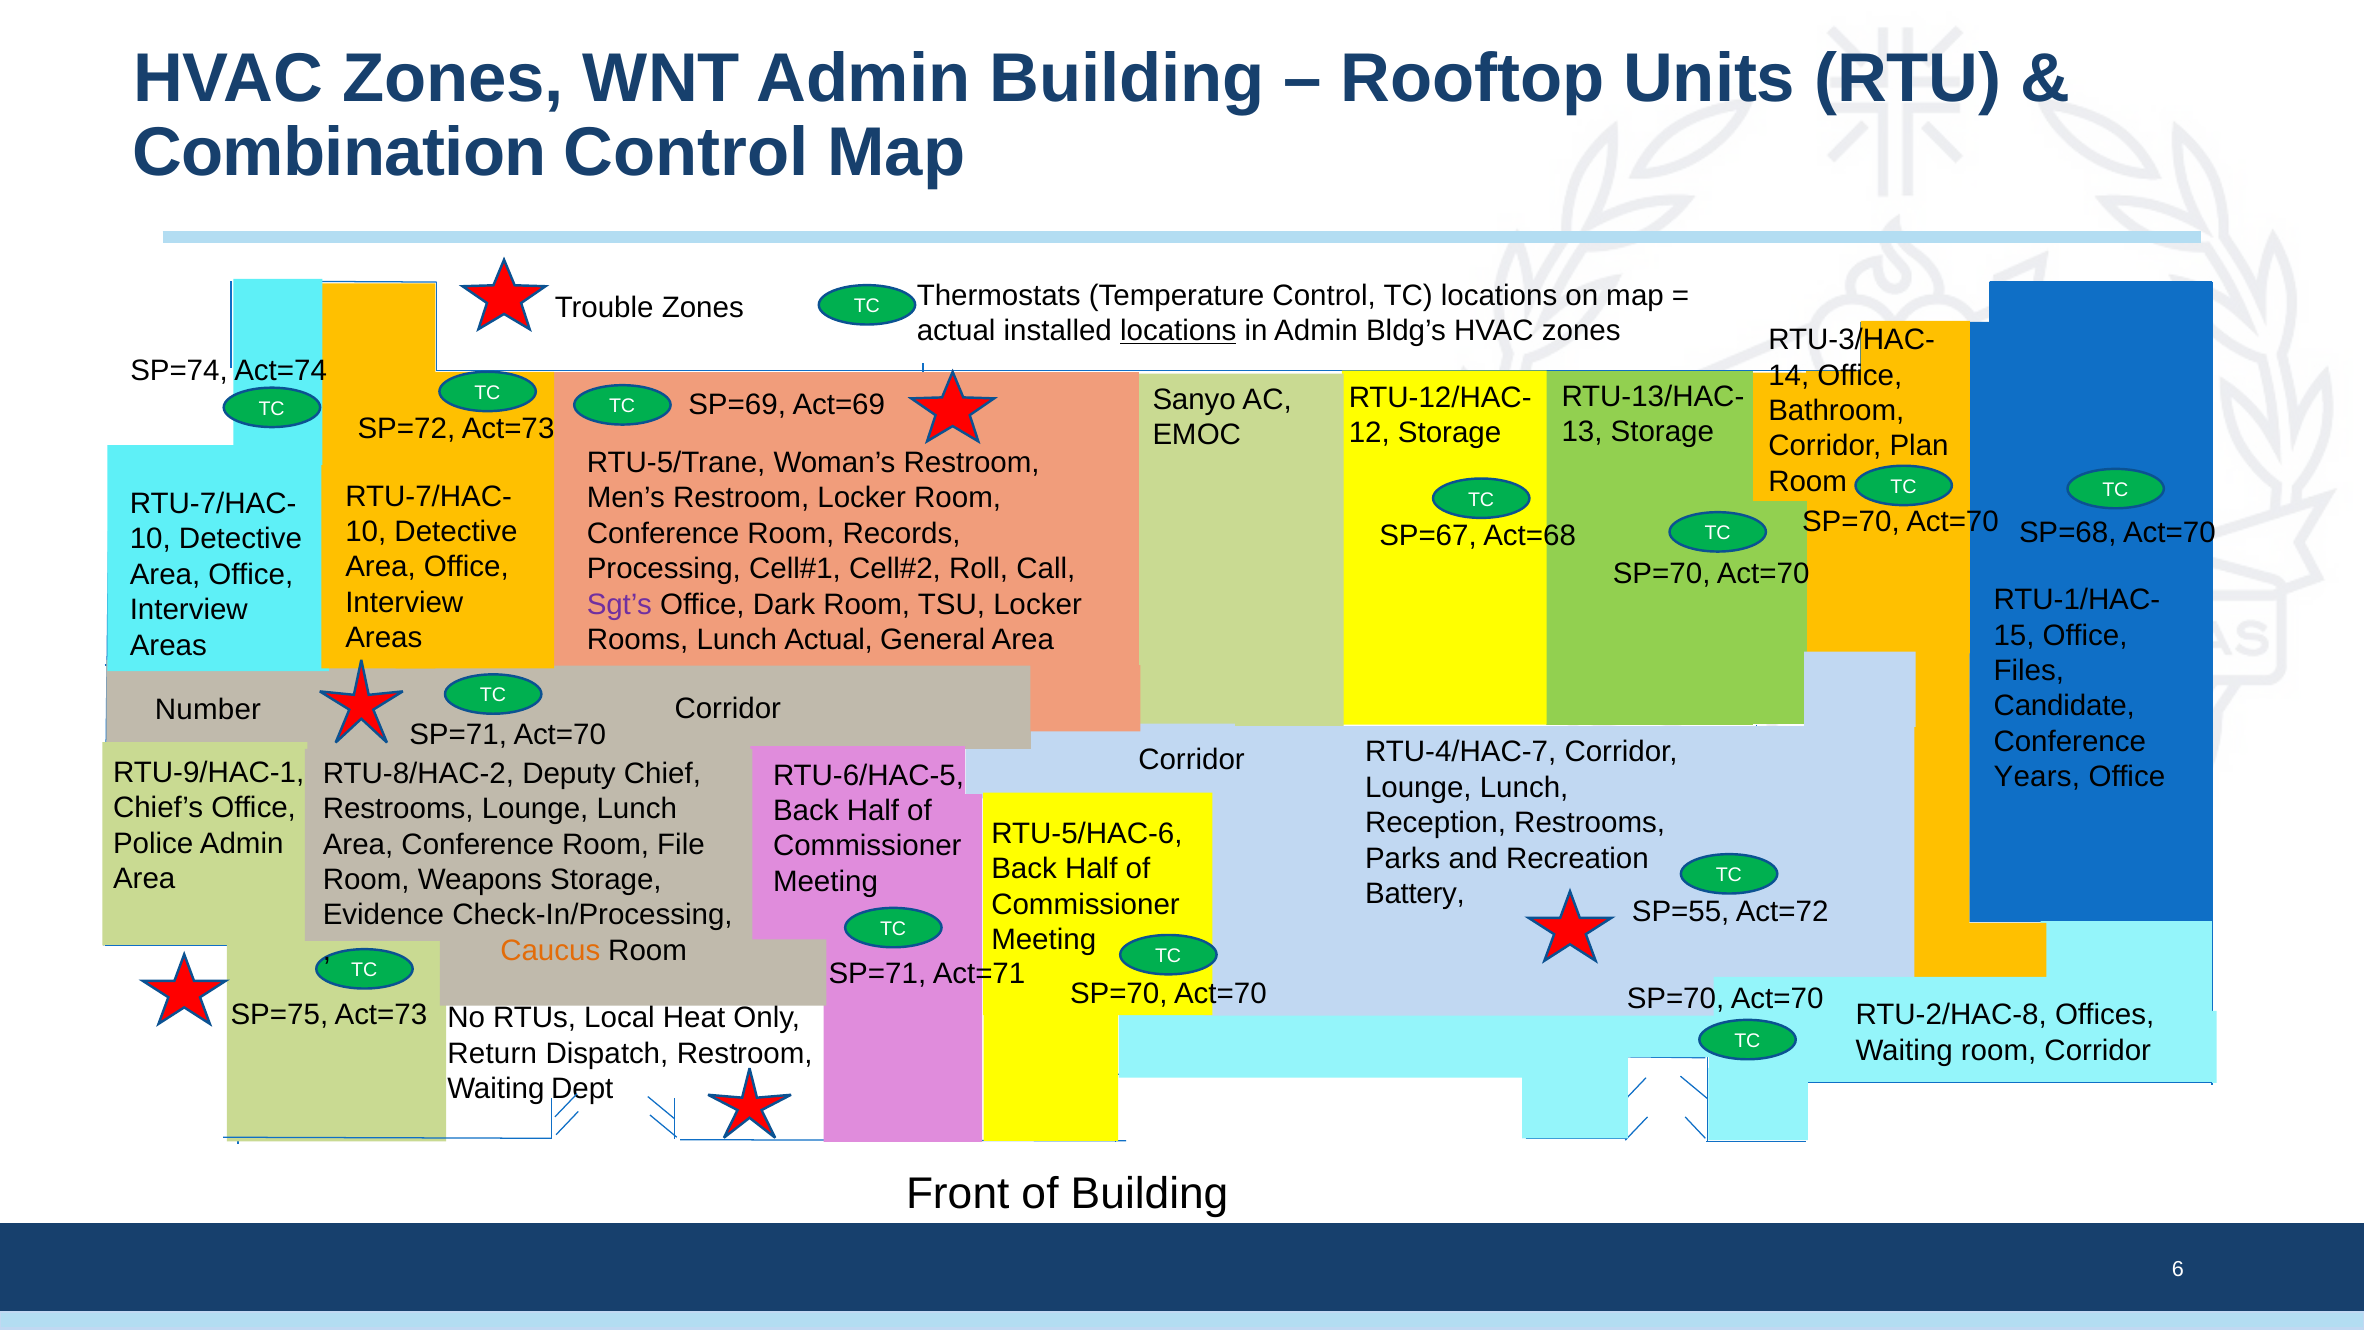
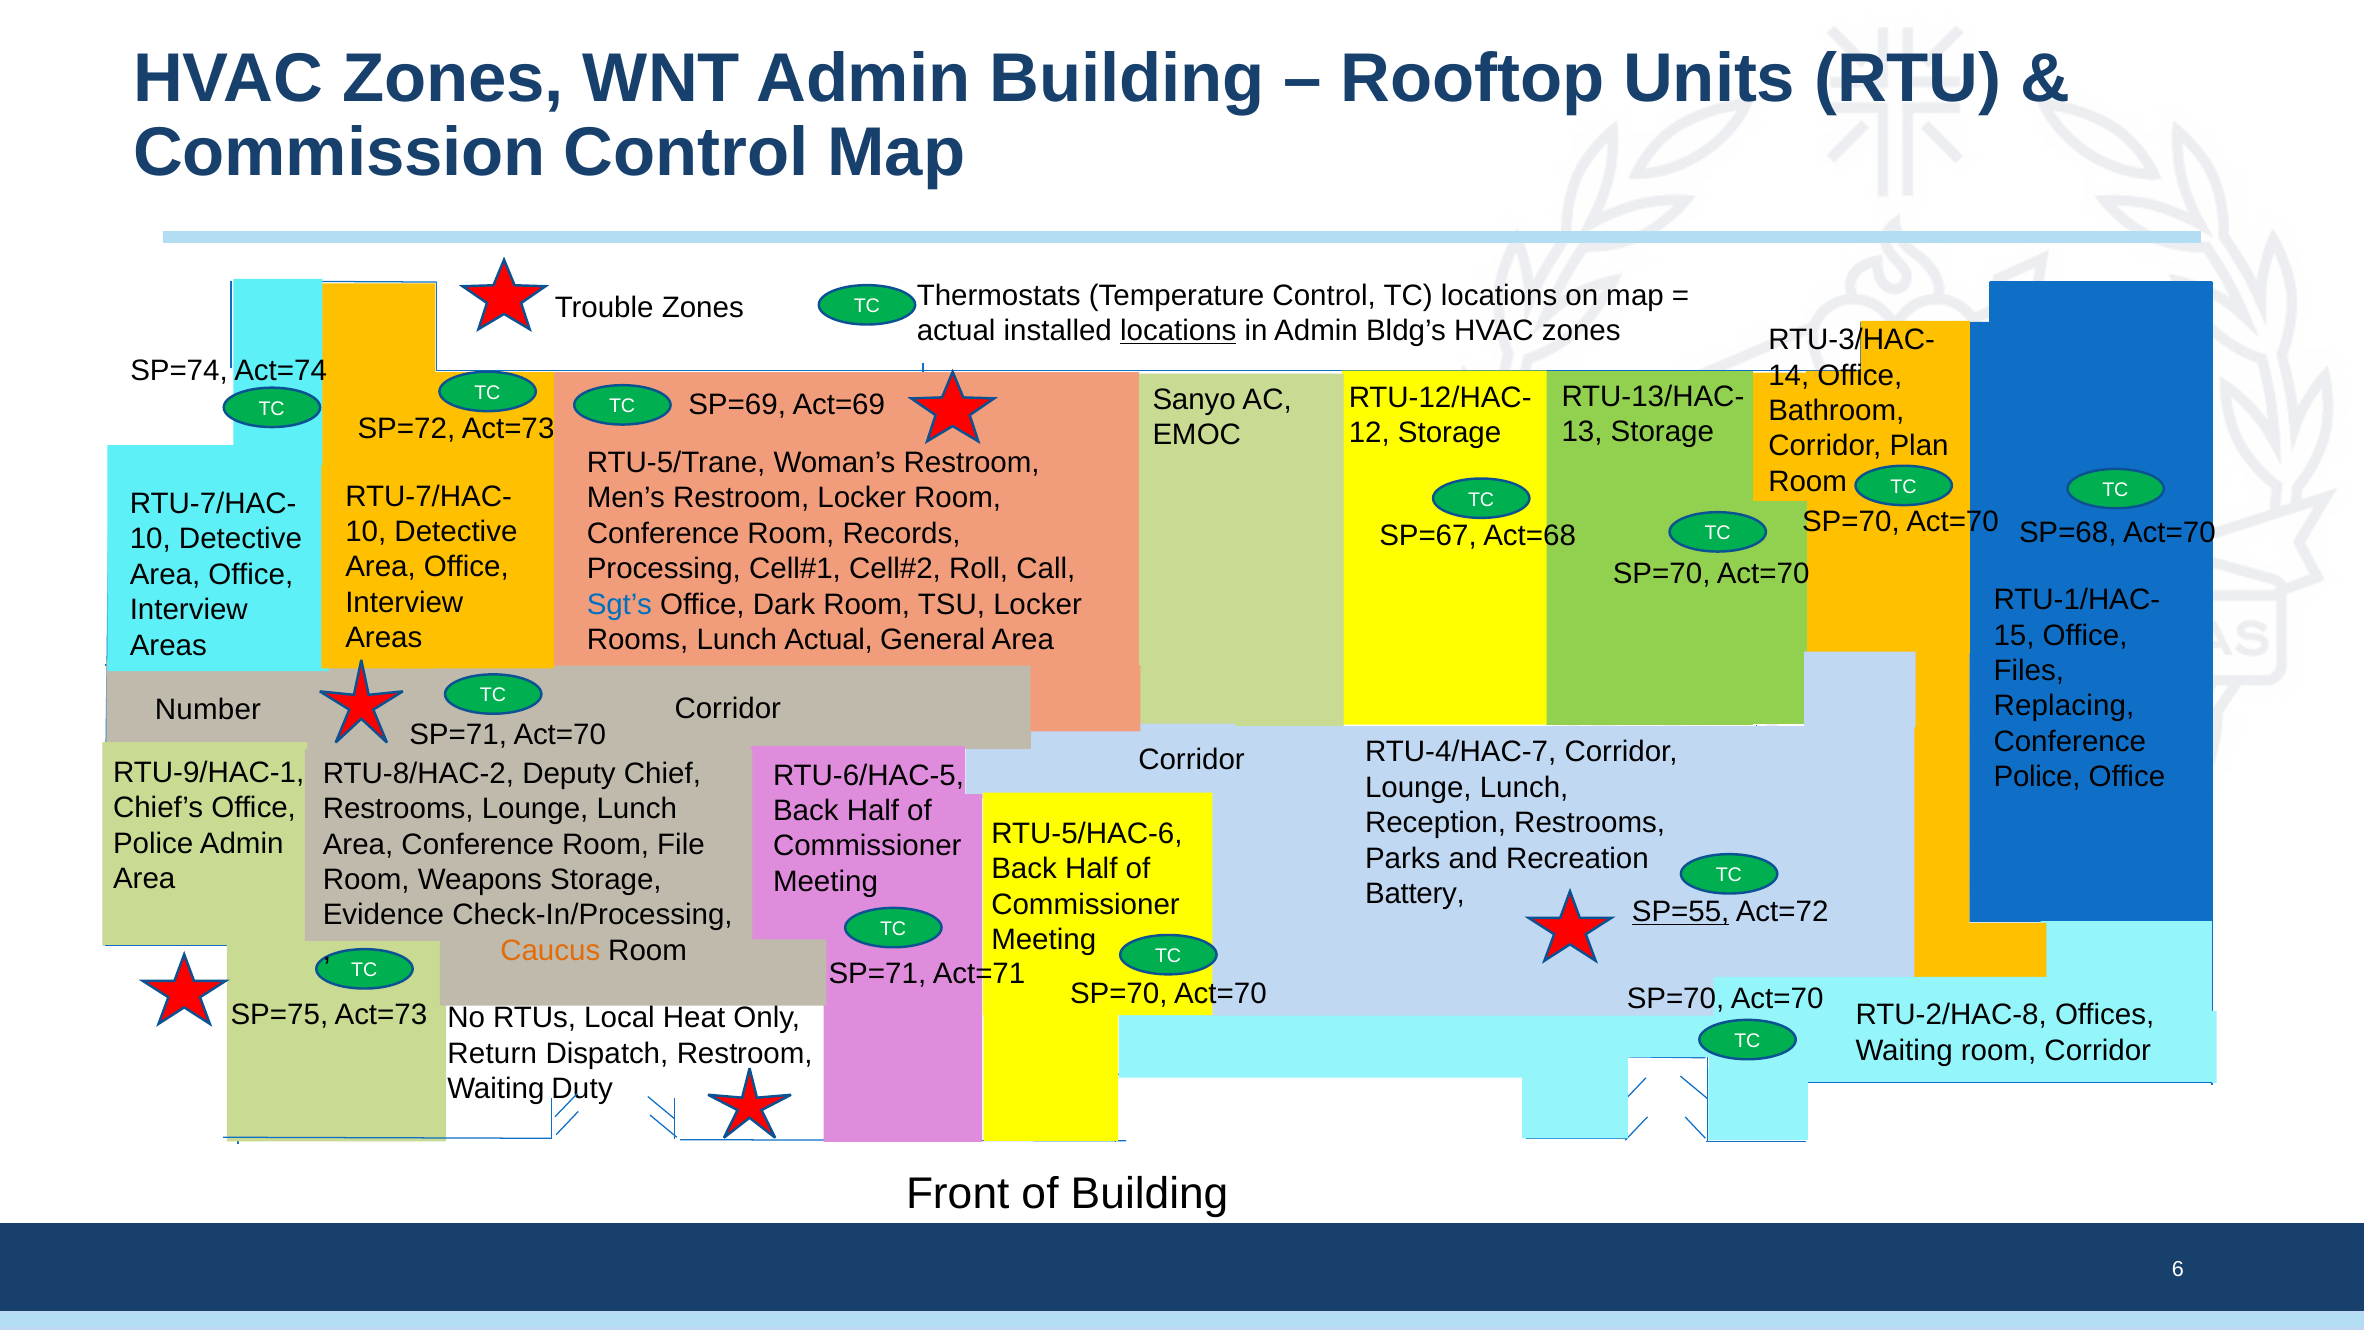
Combination: Combination -> Commission
Sgt’s colour: purple -> blue
Candidate: Candidate -> Replacing
Years at (2037, 777): Years -> Police
SP=55 underline: none -> present
Dept: Dept -> Duty
